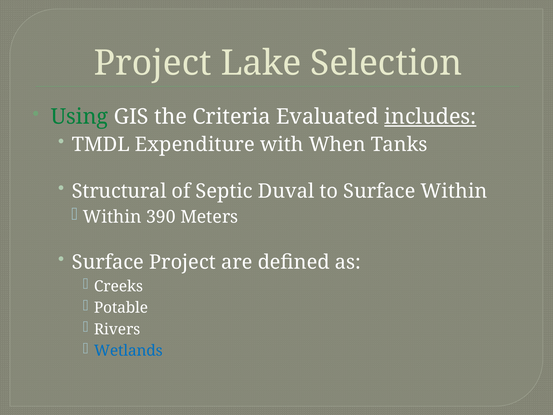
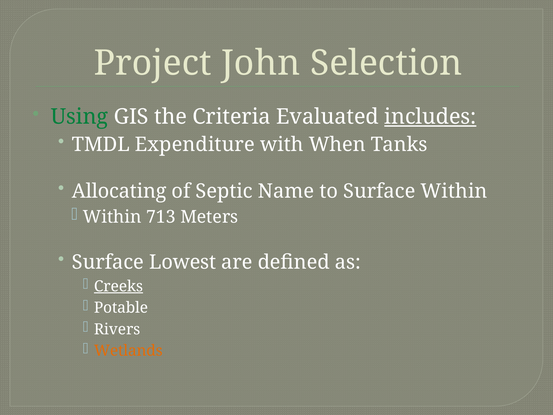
Lake: Lake -> John
Structural: Structural -> Allocating
Duval: Duval -> Name
390: 390 -> 713
Surface Project: Project -> Lowest
Creeks underline: none -> present
Wetlands colour: blue -> orange
